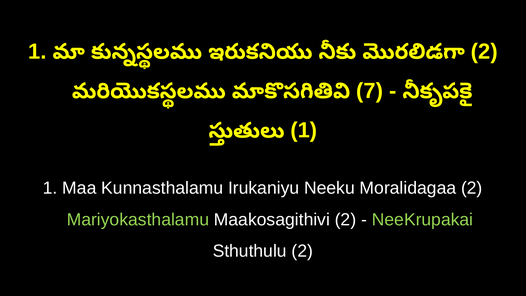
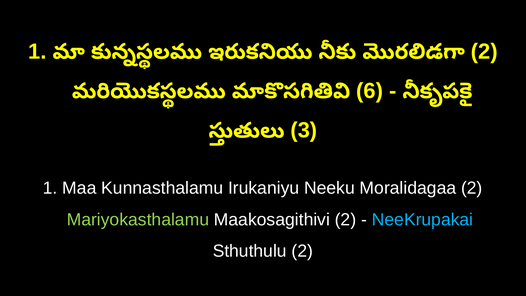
7: 7 -> 6
1 at (304, 130): 1 -> 3
NeeKrupakai colour: light green -> light blue
